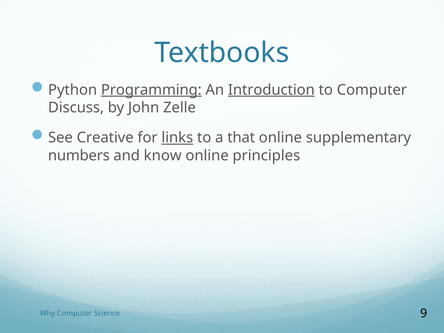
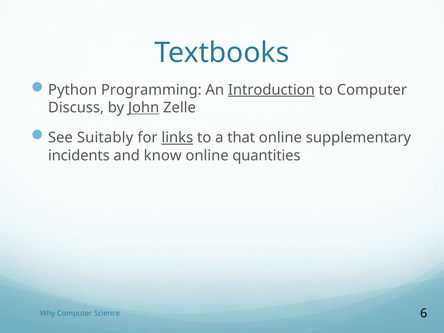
Programming underline: present -> none
John underline: none -> present
Creative: Creative -> Suitably
numbers: numbers -> incidents
principles: principles -> quantities
9: 9 -> 6
